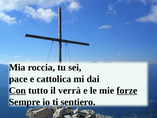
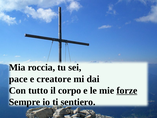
cattolica: cattolica -> creatore
Con underline: present -> none
verrà: verrà -> corpo
